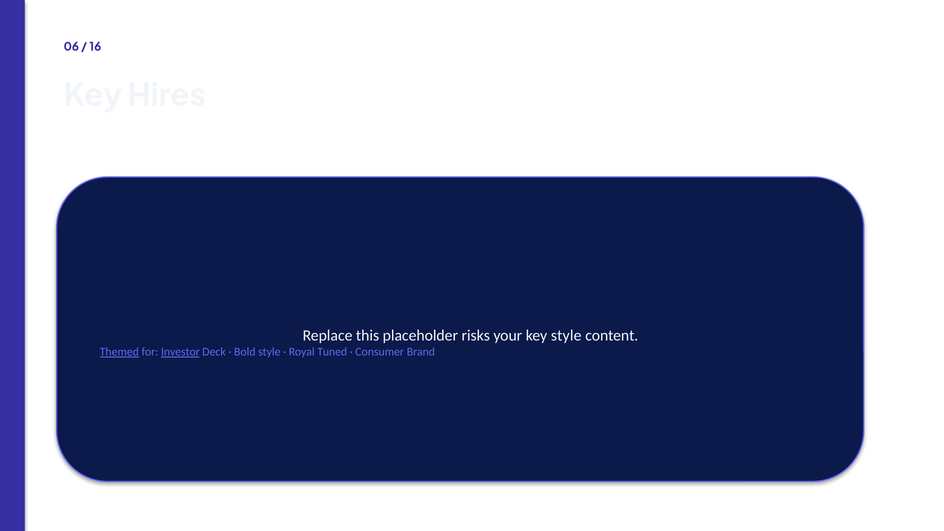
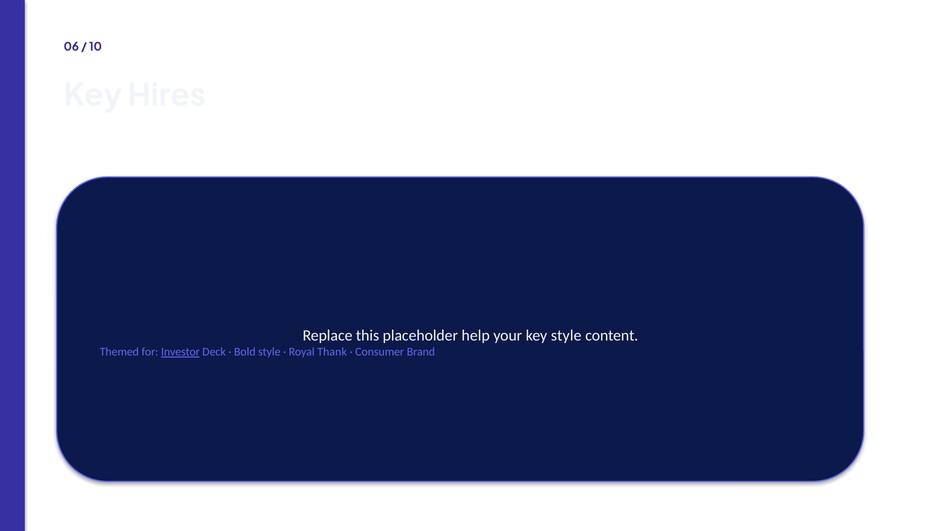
16: 16 -> 10
risks: risks -> help
Themed underline: present -> none
Tuned: Tuned -> Thank
